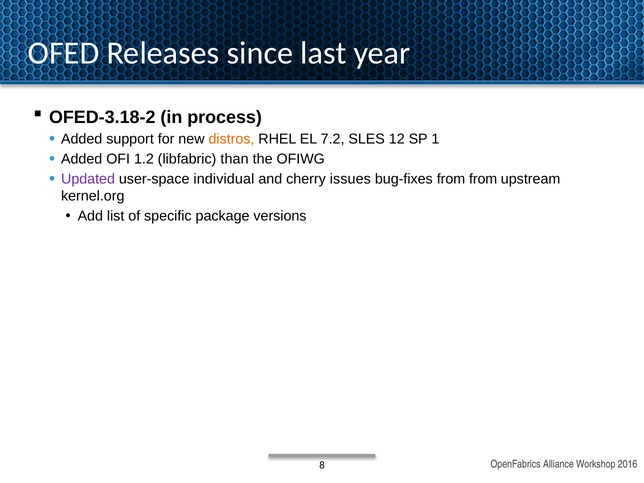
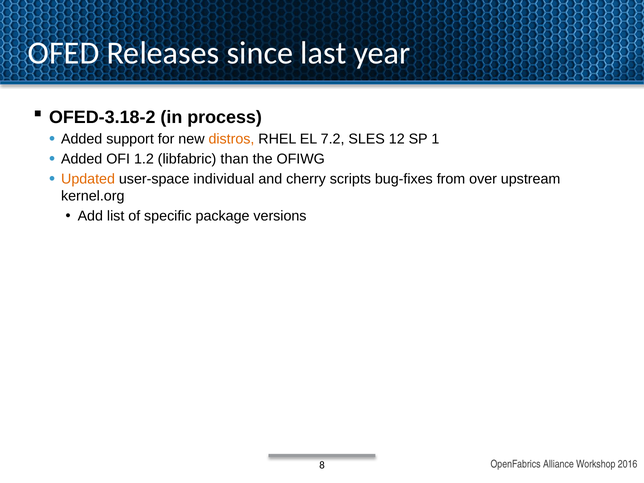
Updated colour: purple -> orange
issues: issues -> scripts
from from: from -> over
